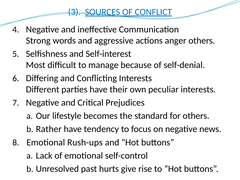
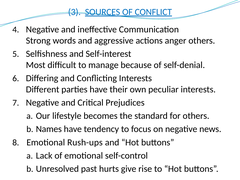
Rather: Rather -> Names
